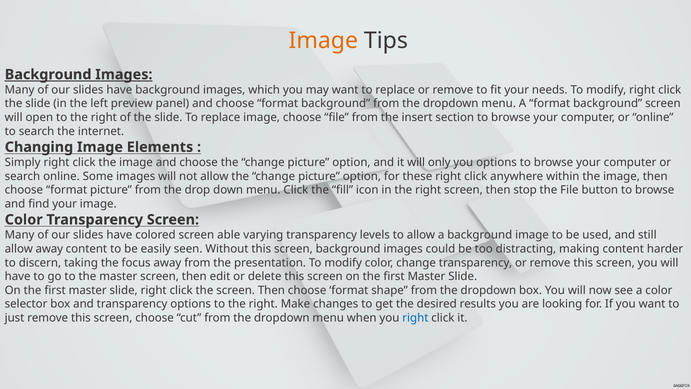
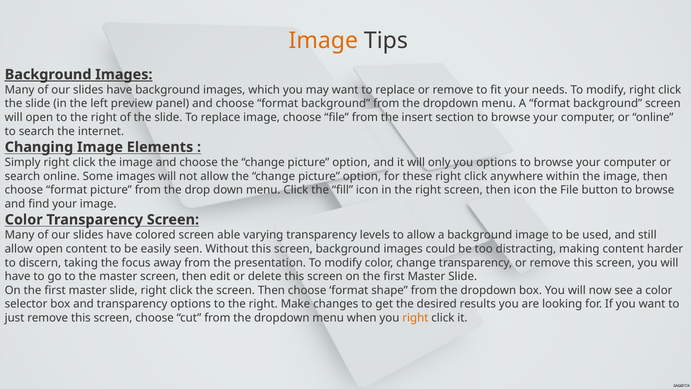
then stop: stop -> icon
allow away: away -> open
right at (415, 318) colour: blue -> orange
